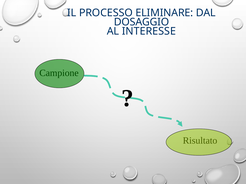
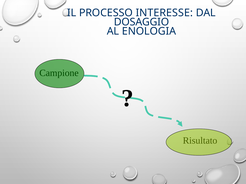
ELIMINARE: ELIMINARE -> INTERESSE
INTERESSE: INTERESSE -> ENOLOGIA
